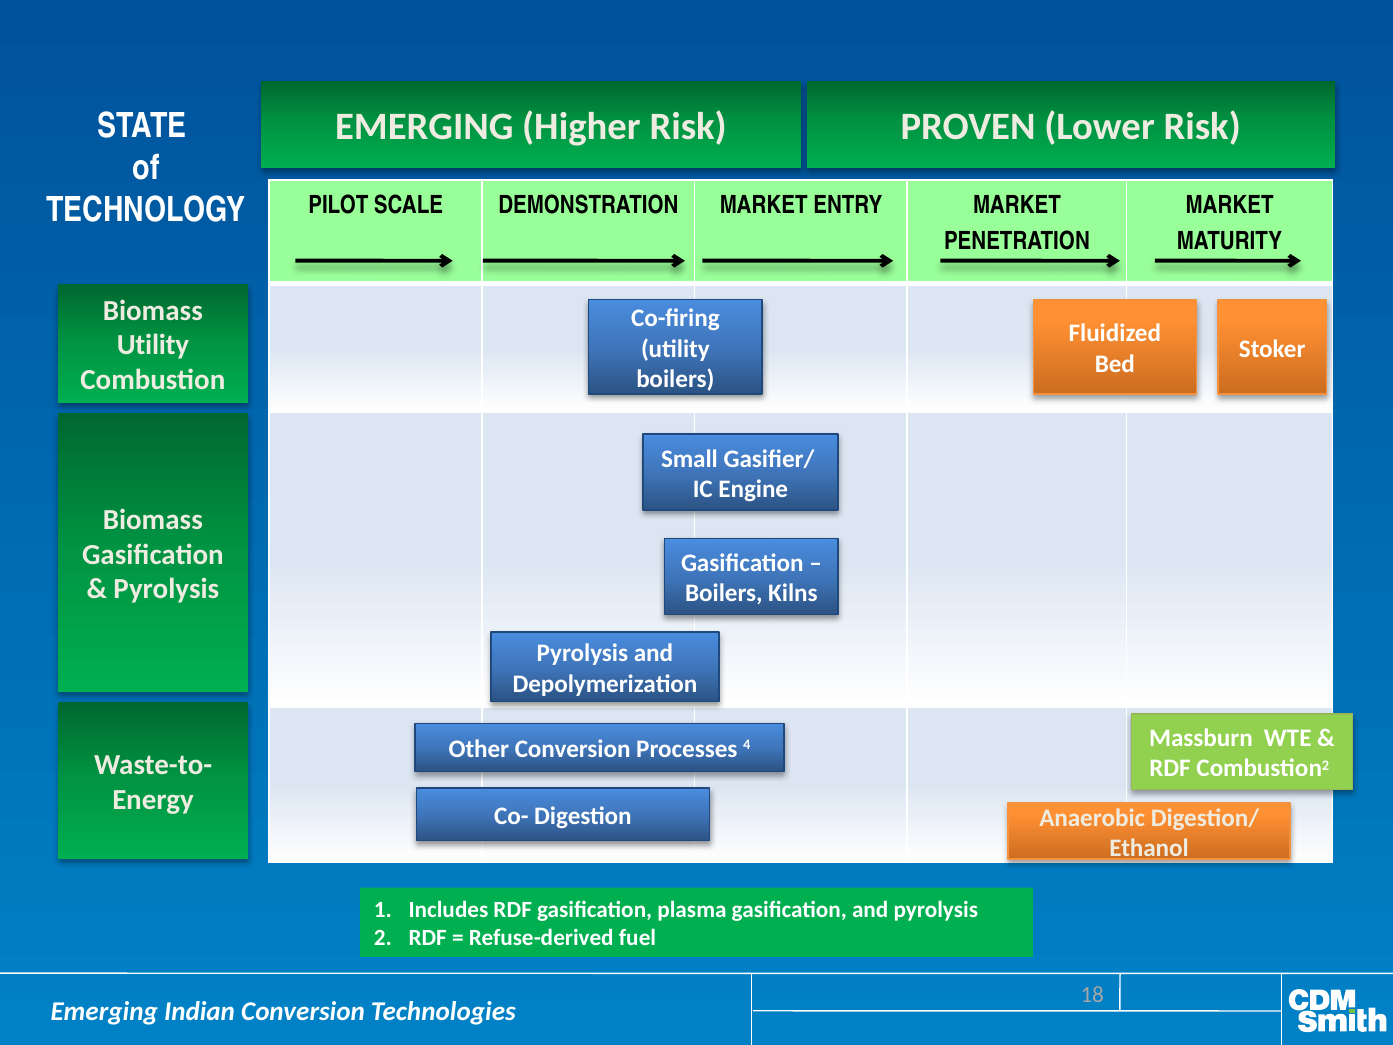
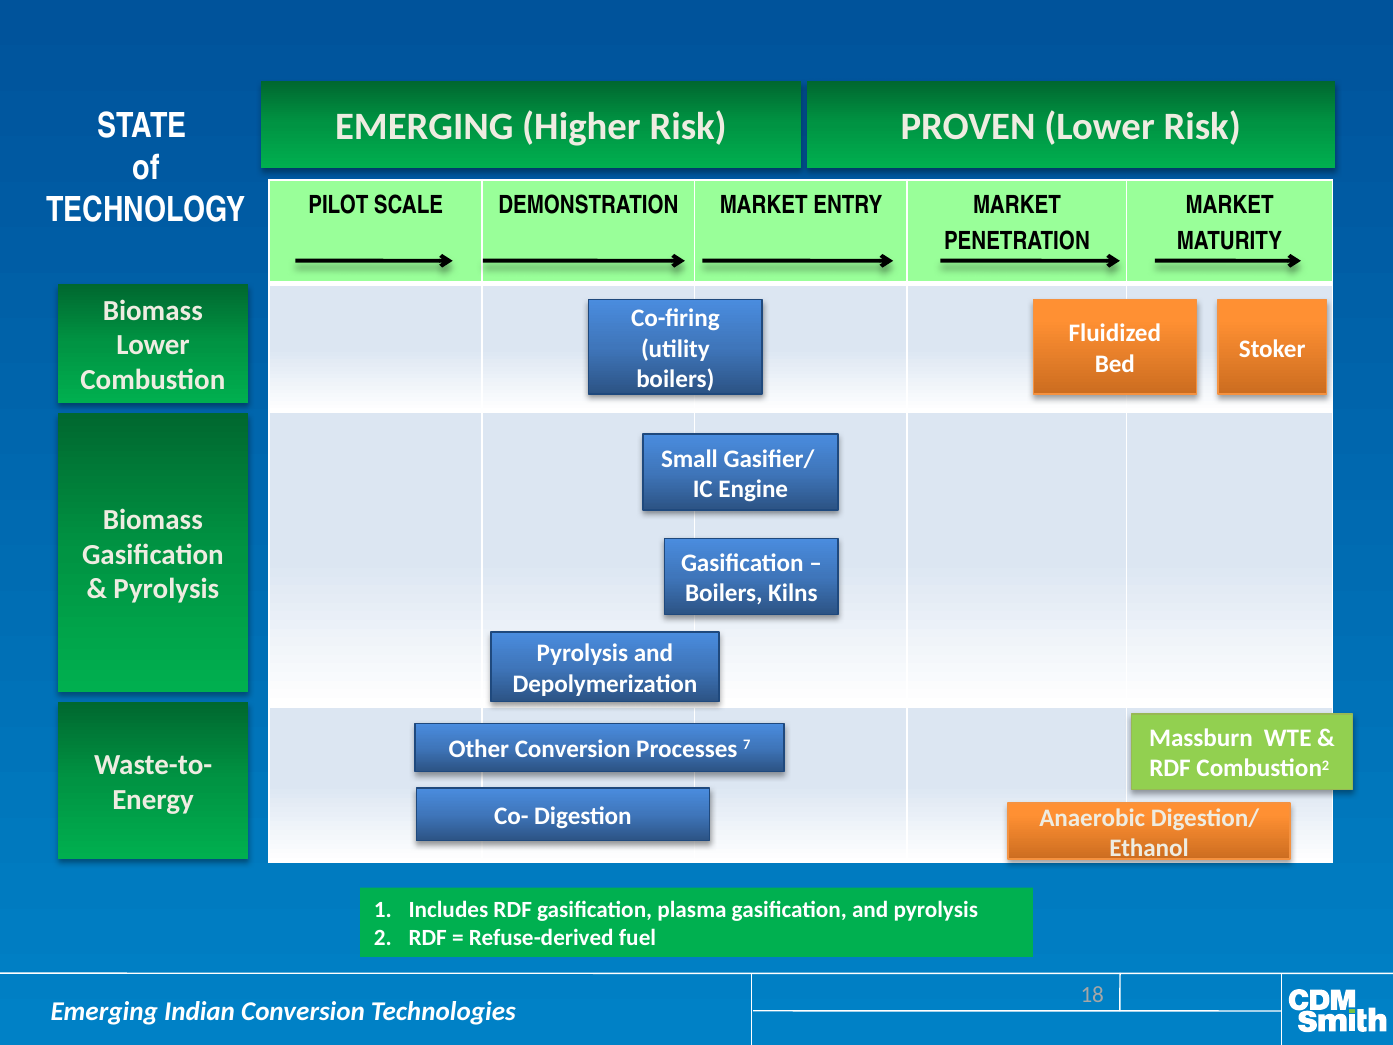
Utility at (153, 345): Utility -> Lower
4: 4 -> 7
